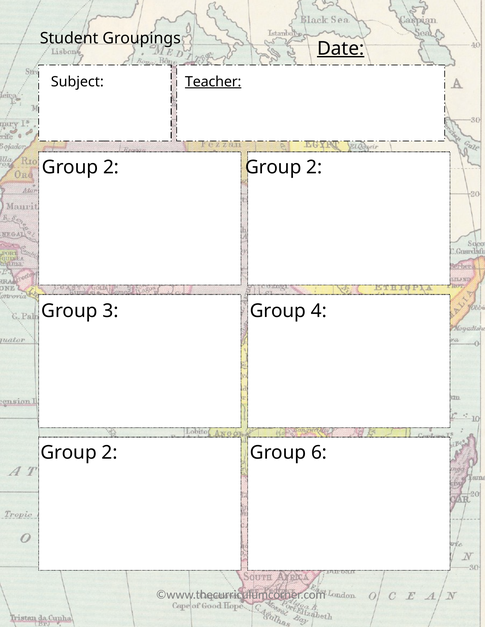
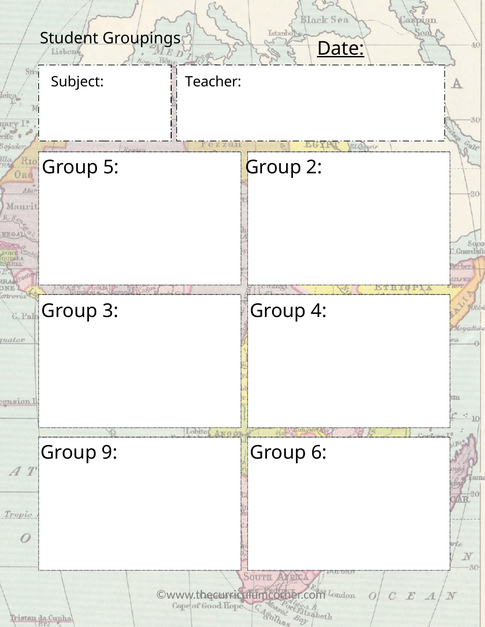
Teacher underline: present -> none
2 at (111, 168): 2 -> 5
2 at (110, 453): 2 -> 9
